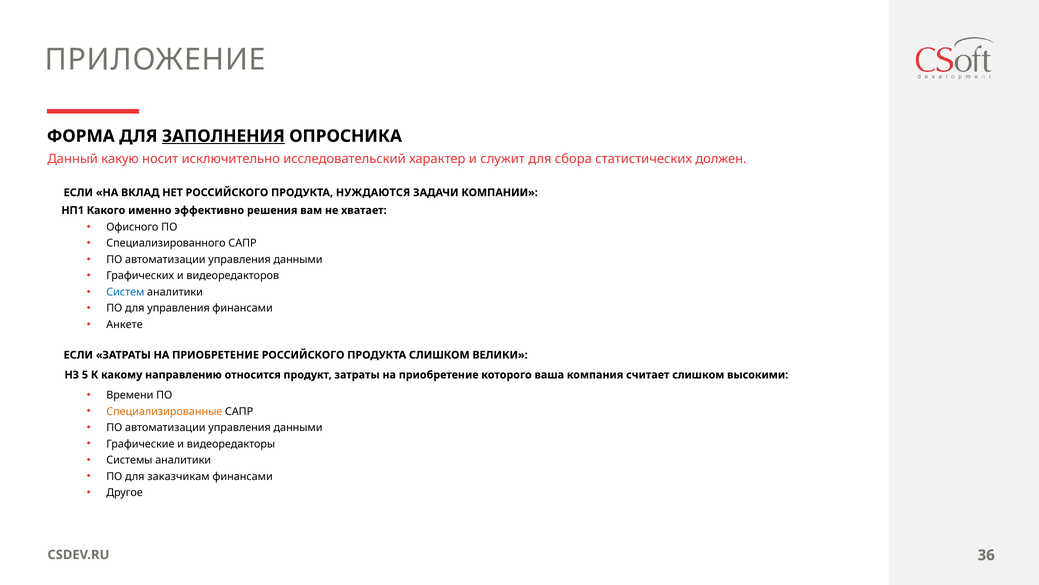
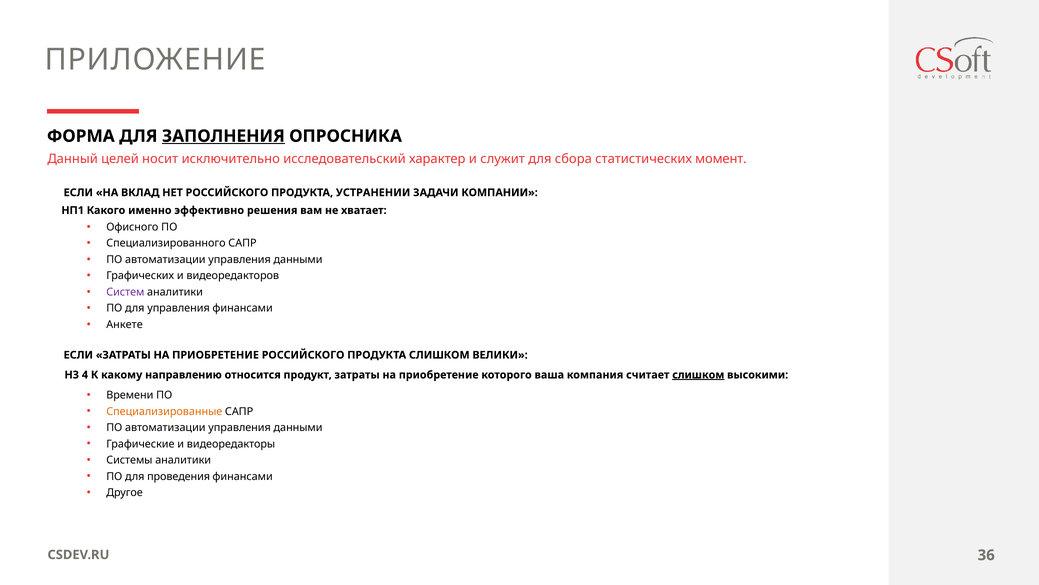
какую: какую -> целей
должен: должен -> момент
НУЖДАЮТСЯ: НУЖДАЮТСЯ -> УСТРАНЕНИИ
Систем colour: blue -> purple
5: 5 -> 4
слишком at (698, 375) underline: none -> present
заказчикам: заказчикам -> проведения
